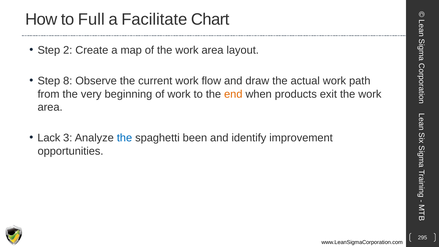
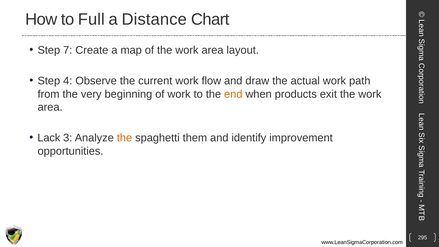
Facilitate: Facilitate -> Distance
2: 2 -> 7
8: 8 -> 4
the at (124, 138) colour: blue -> orange
been: been -> them
